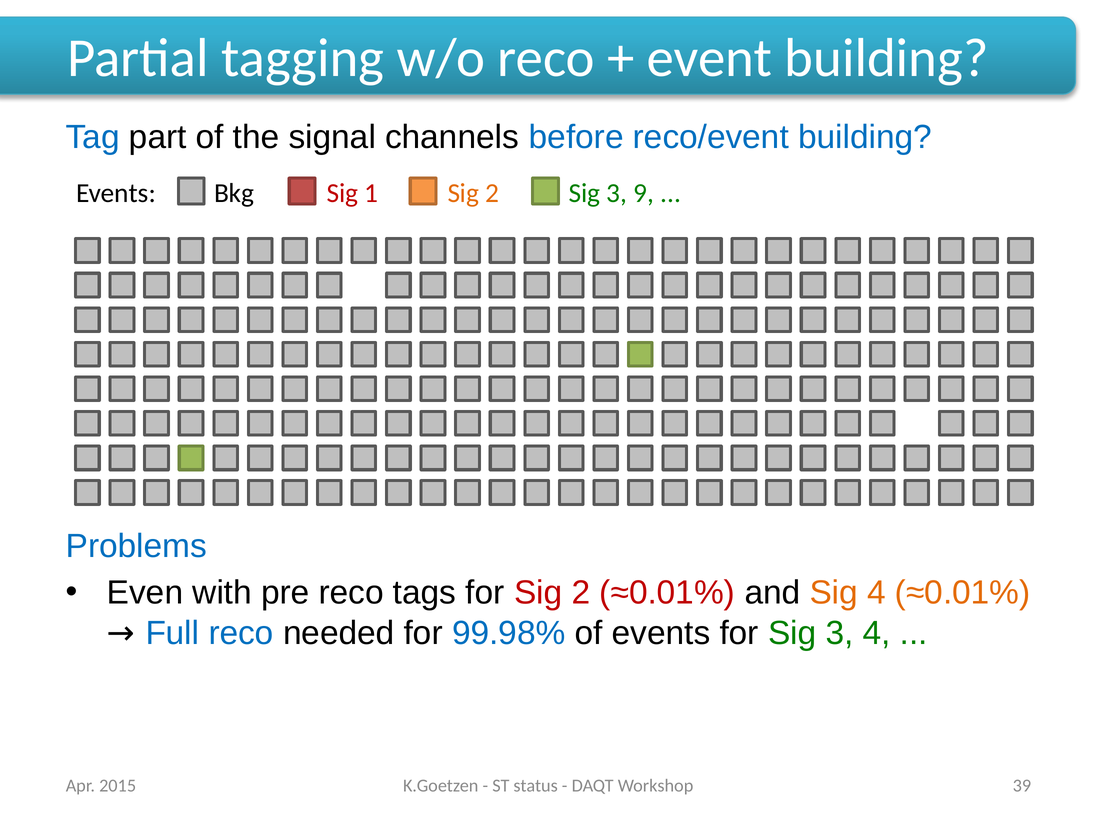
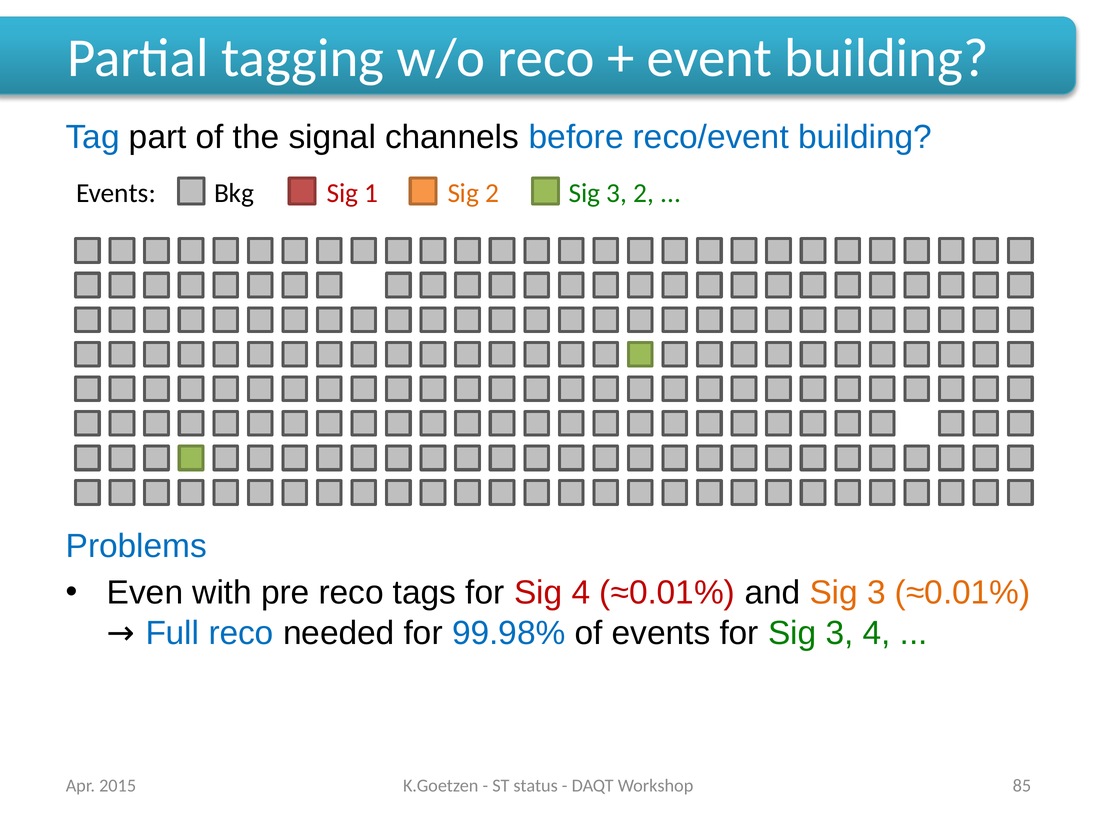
3 9: 9 -> 2
for Sig 2: 2 -> 4
and Sig 4: 4 -> 3
39: 39 -> 85
